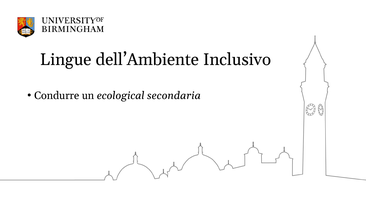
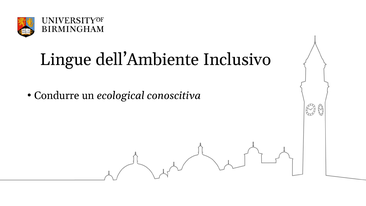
secondaria: secondaria -> conoscitiva
